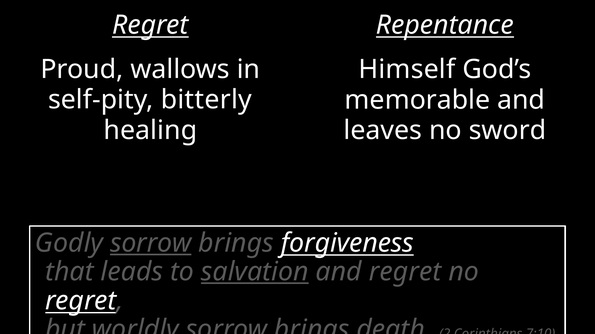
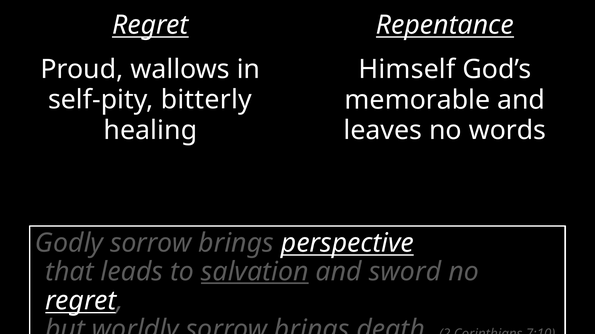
sword: sword -> words
sorrow at (151, 243) underline: present -> none
forgiveness: forgiveness -> perspective
and regret: regret -> sword
